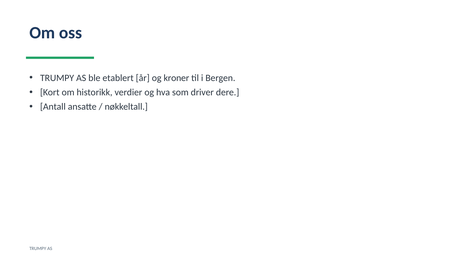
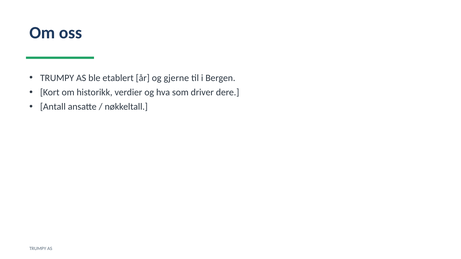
kroner: kroner -> gjerne
